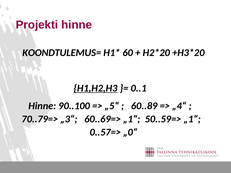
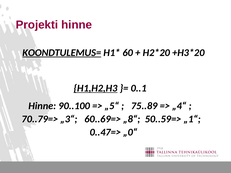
KOONDTULEMUS= underline: none -> present
60..89: 60..89 -> 75..89
60..69=> „1“: „1“ -> „8“
0..57=>: 0..57=> -> 0..47=>
